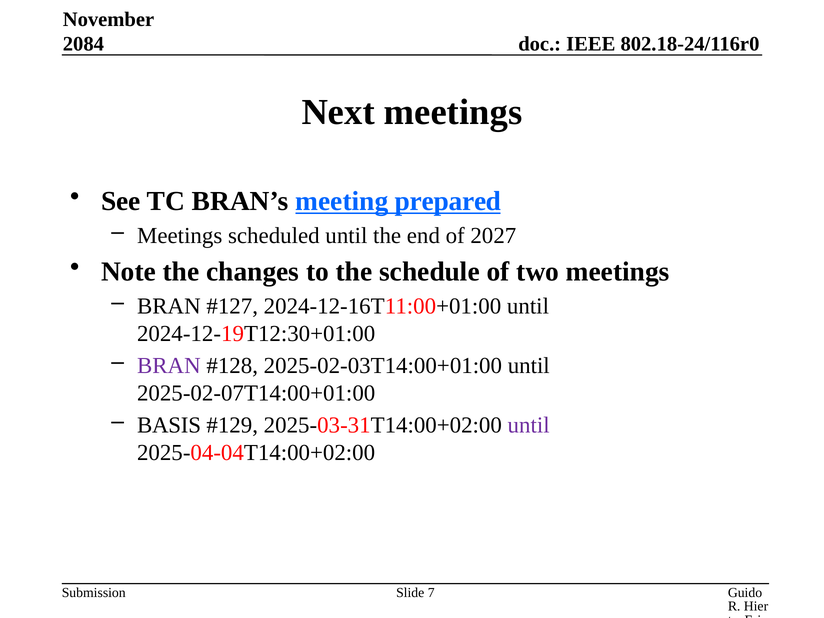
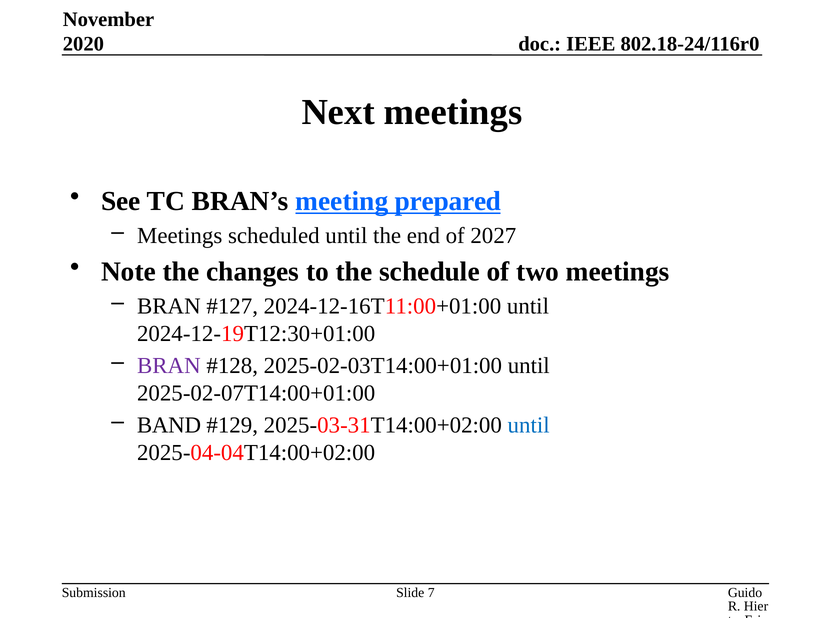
2084: 2084 -> 2020
BASIS: BASIS -> BAND
until at (529, 425) colour: purple -> blue
